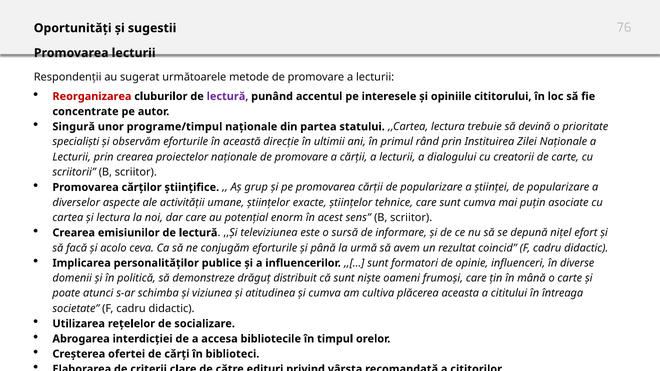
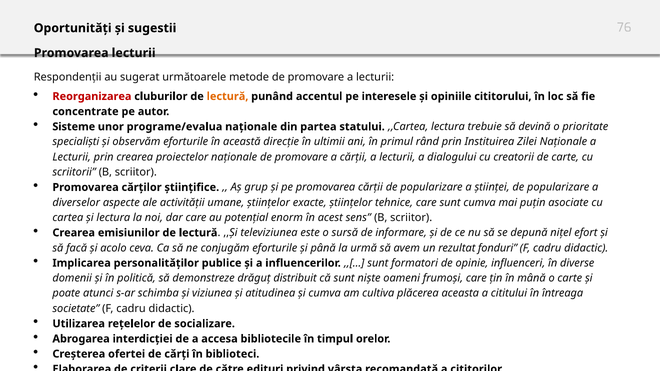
lectură at (228, 96) colour: purple -> orange
Singură: Singură -> Sisteme
programe/timpul: programe/timpul -> programe/evalua
coincid: coincid -> fonduri
